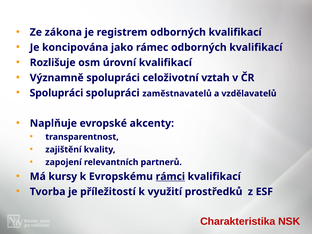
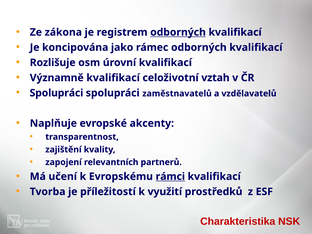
odborných at (178, 32) underline: none -> present
Významně spolupráci: spolupráci -> kvalifikací
kursy: kursy -> učení
